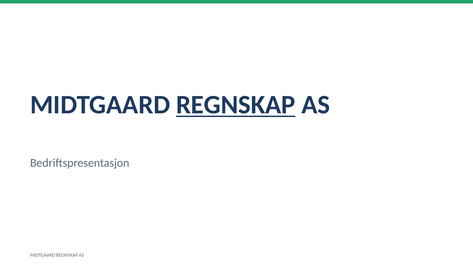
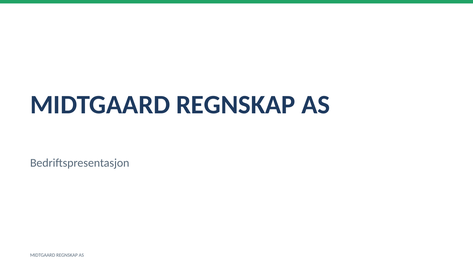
REGNSKAP at (236, 105) underline: present -> none
